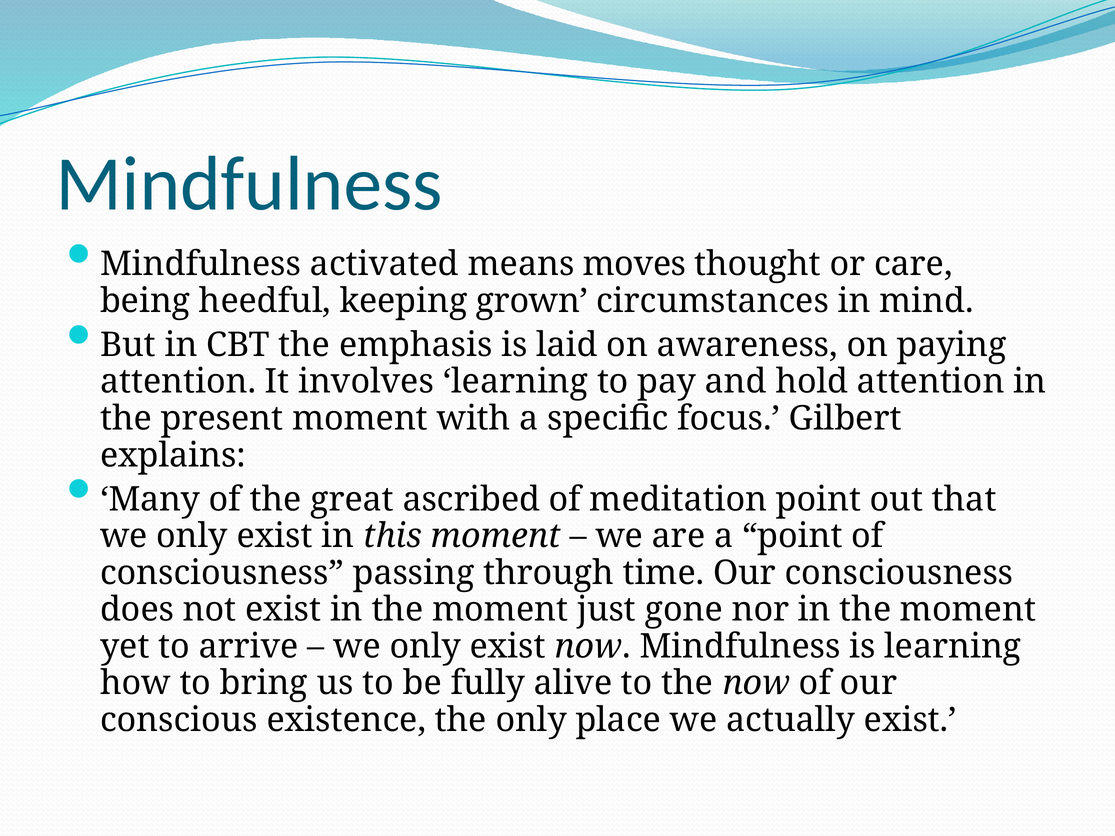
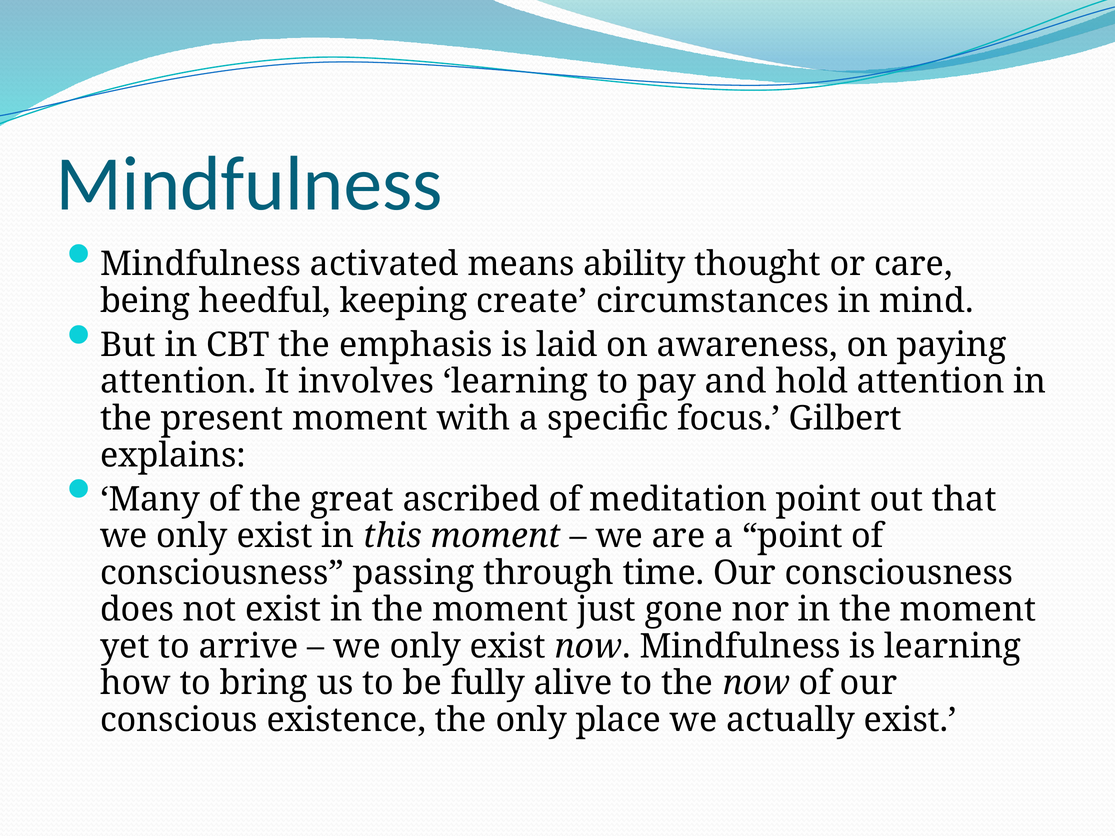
moves: moves -> ability
grown: grown -> create
